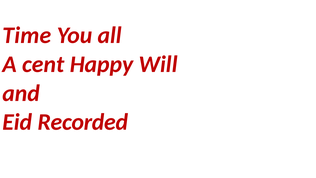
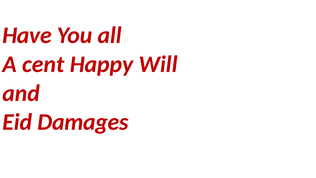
Time: Time -> Have
Recorded: Recorded -> Damages
